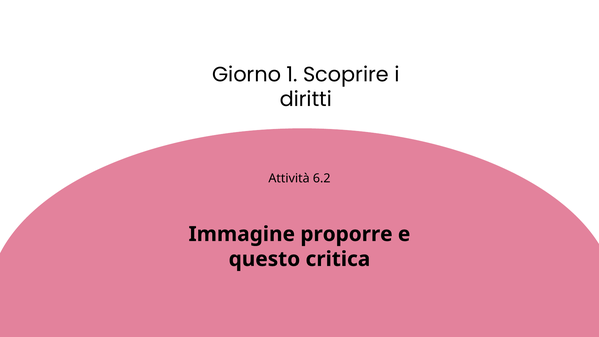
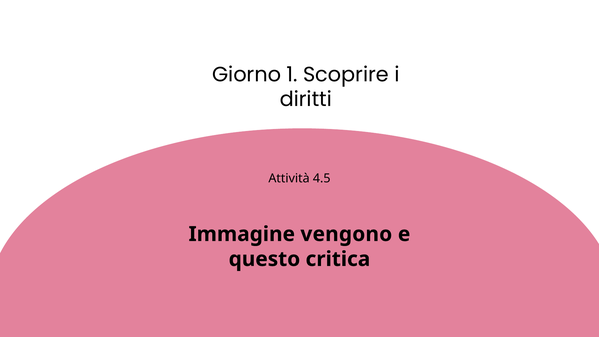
6.2: 6.2 -> 4.5
proporre: proporre -> vengono
